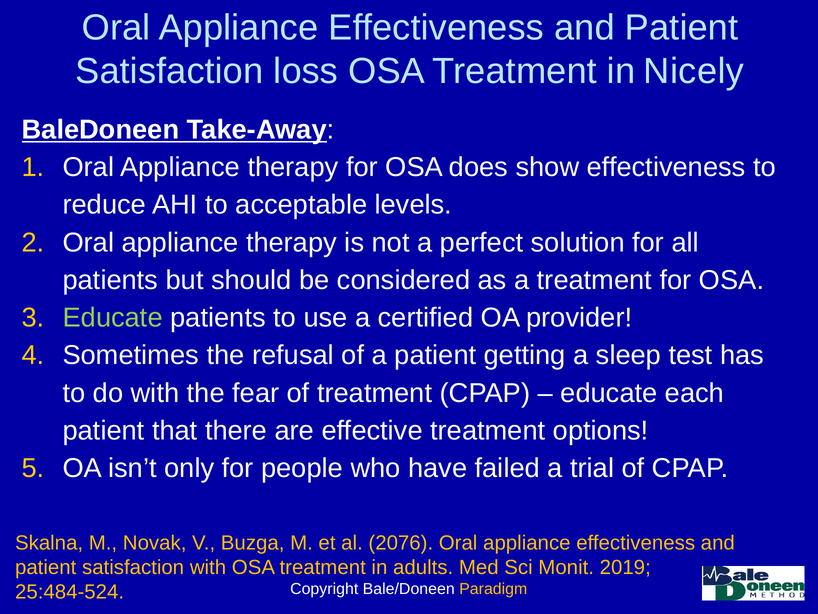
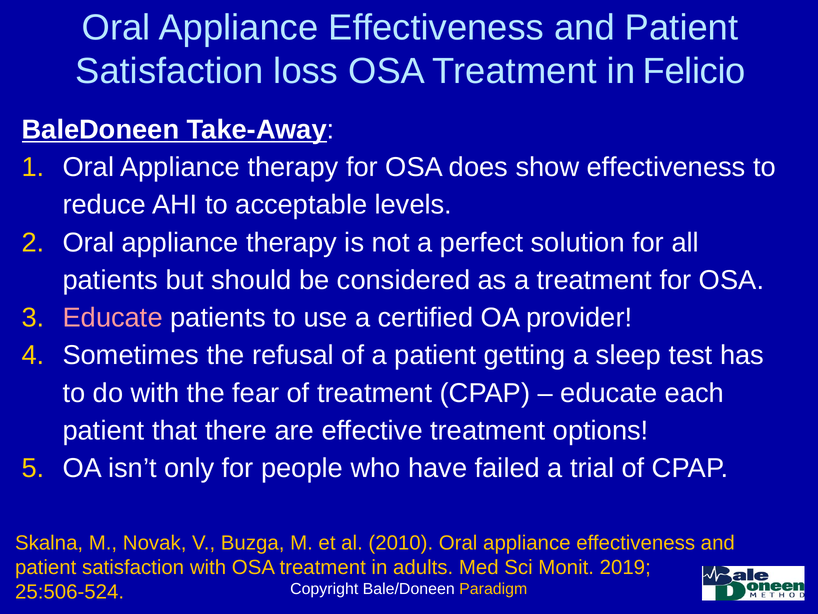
Nicely: Nicely -> Felicio
Educate at (113, 318) colour: light green -> pink
2076: 2076 -> 2010
25:484-524: 25:484-524 -> 25:506-524
